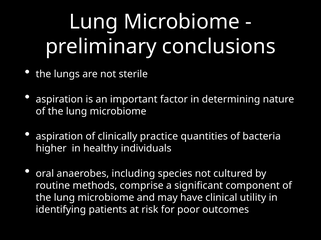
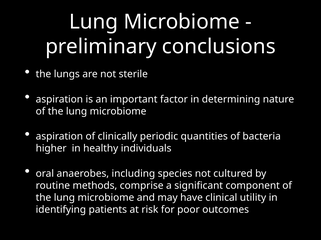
practice: practice -> periodic
